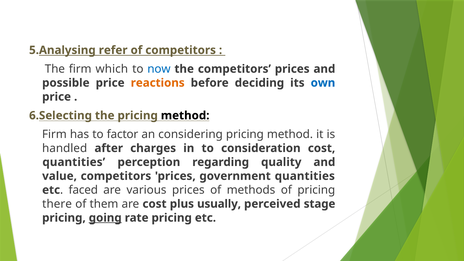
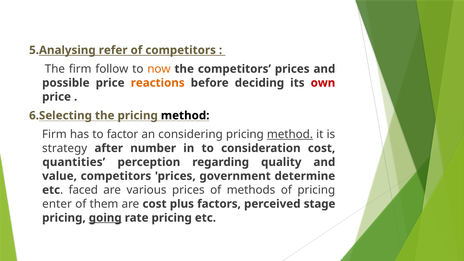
which: which -> follow
now colour: blue -> orange
own colour: blue -> red
method at (290, 134) underline: none -> present
handled: handled -> strategy
charges: charges -> number
government quantities: quantities -> determine
there: there -> enter
usually: usually -> factors
